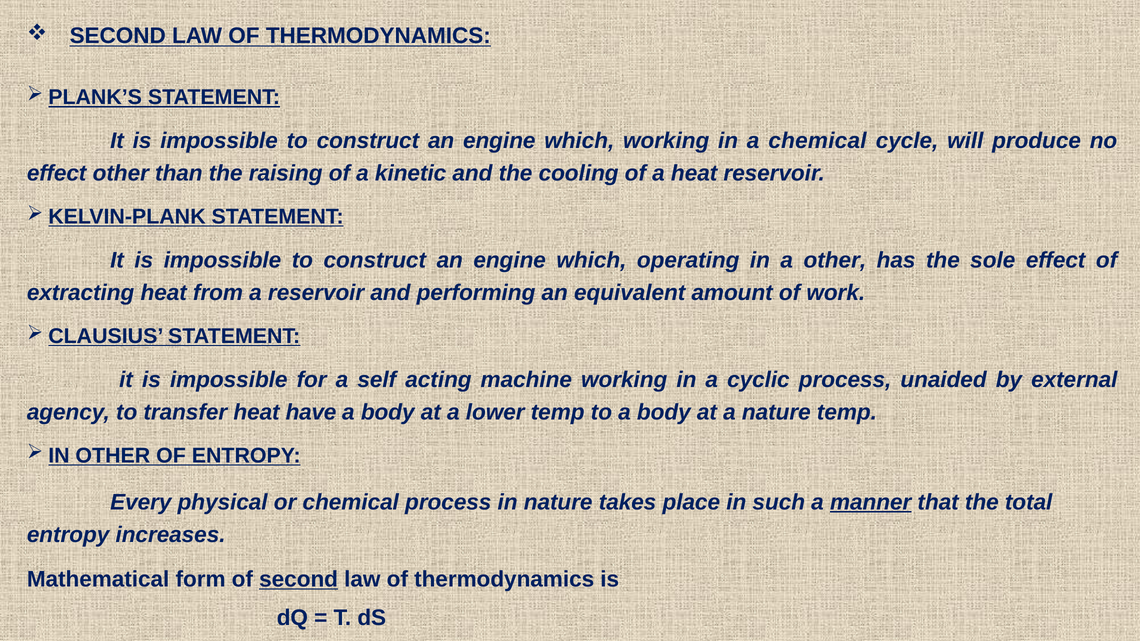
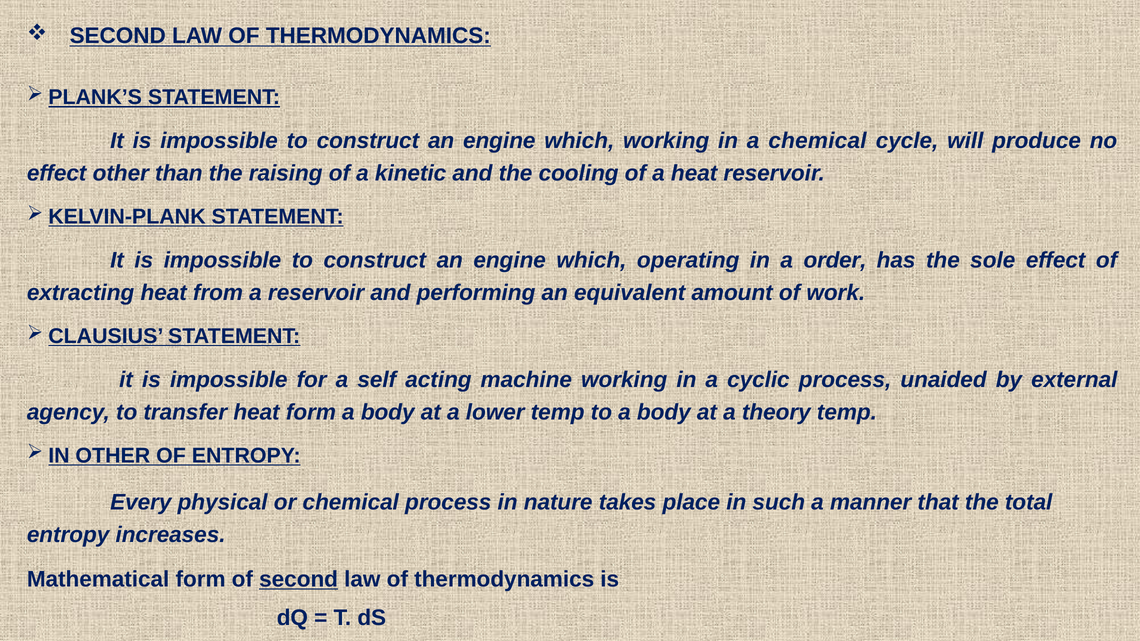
a other: other -> order
heat have: have -> form
a nature: nature -> theory
manner underline: present -> none
